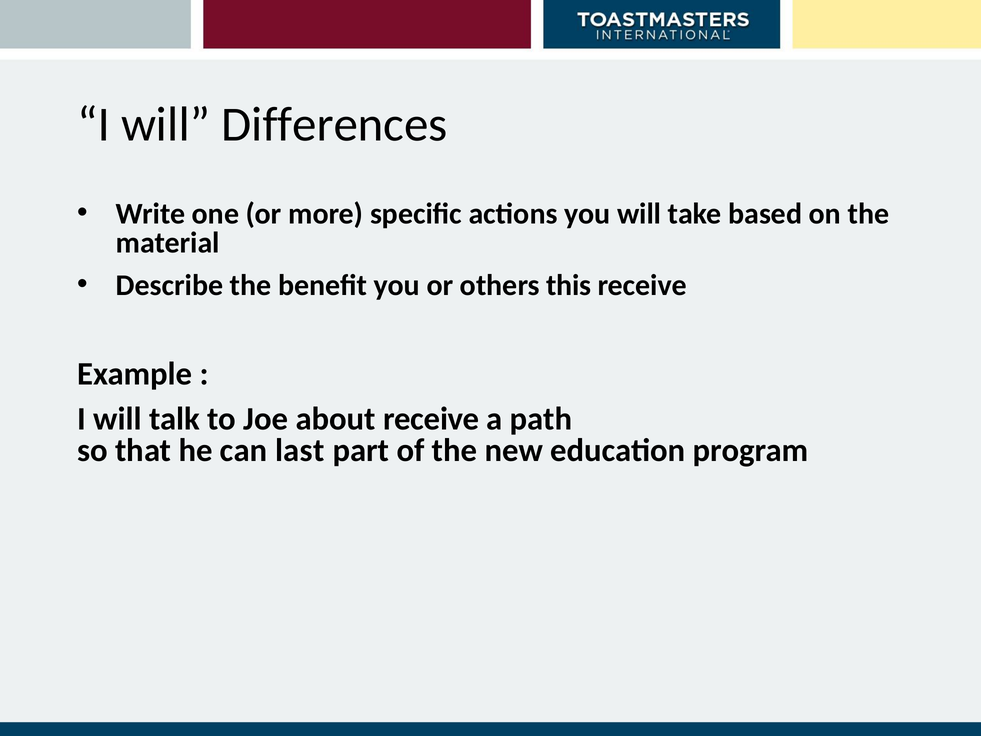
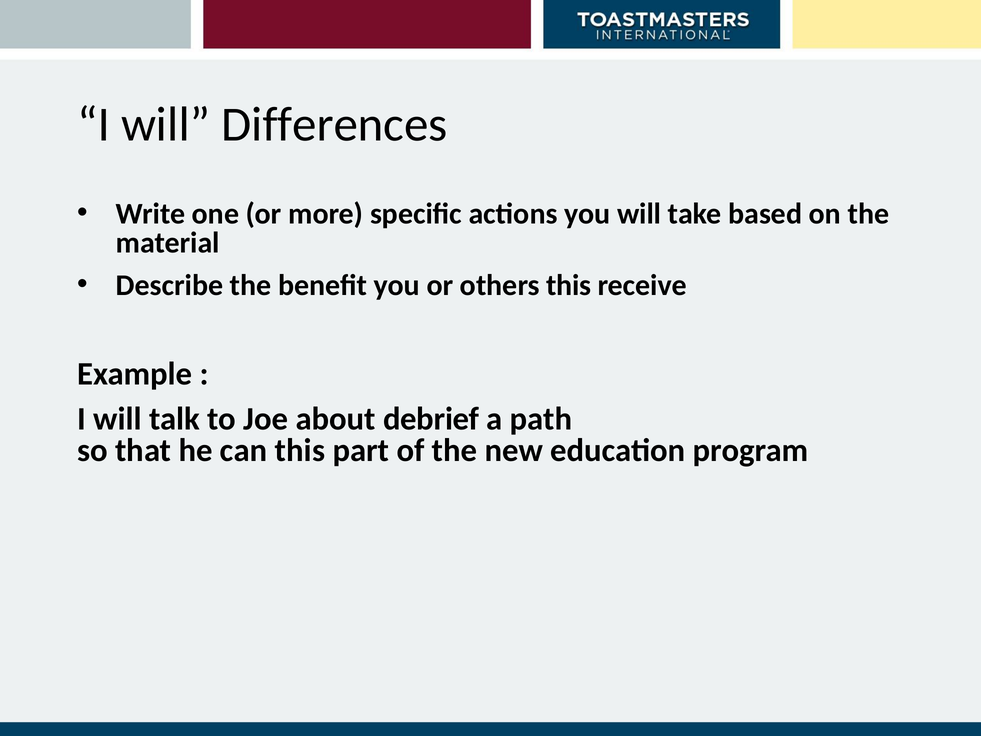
about receive: receive -> debrief
can last: last -> this
